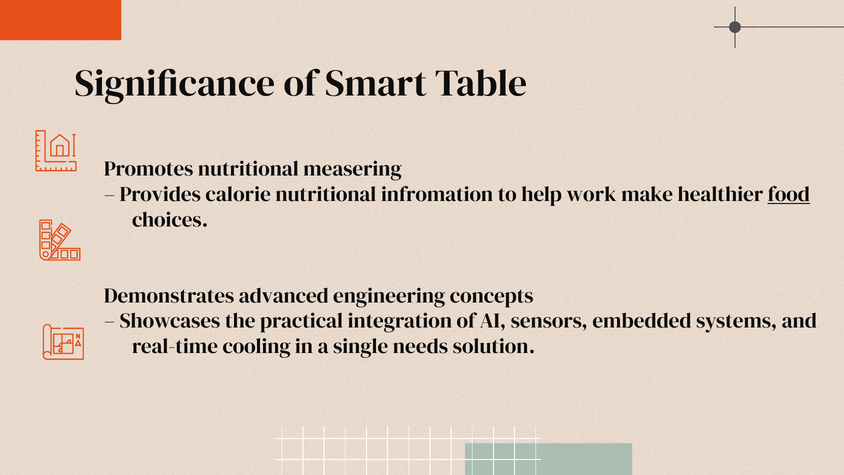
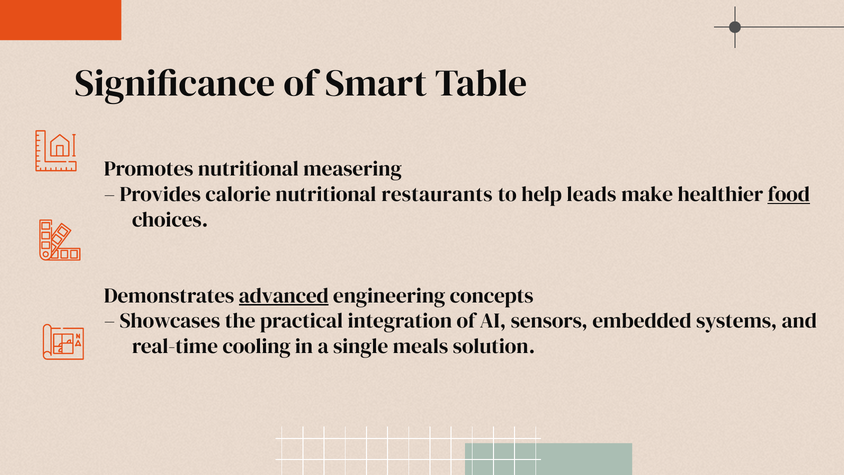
infromation: infromation -> restaurants
work: work -> leads
advanced underline: none -> present
needs: needs -> meals
